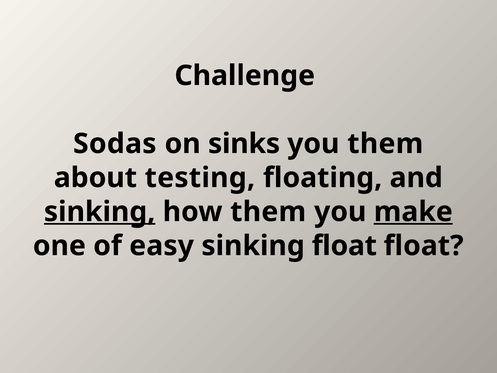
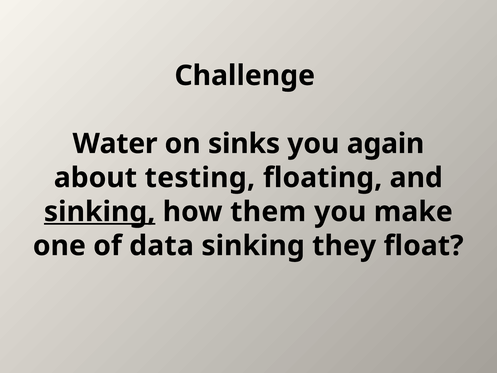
Sodas: Sodas -> Water
you them: them -> again
make underline: present -> none
easy: easy -> data
sinking float: float -> they
